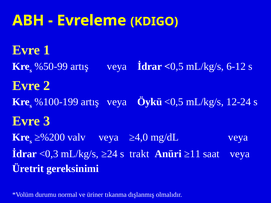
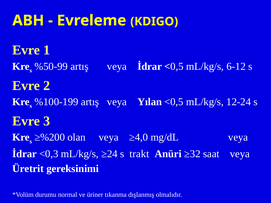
Öykü: Öykü -> Yılan
valv: valv -> olan
≥11: ≥11 -> ≥32
